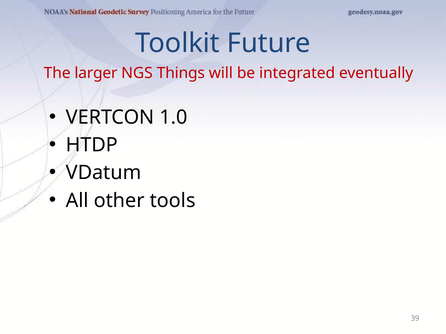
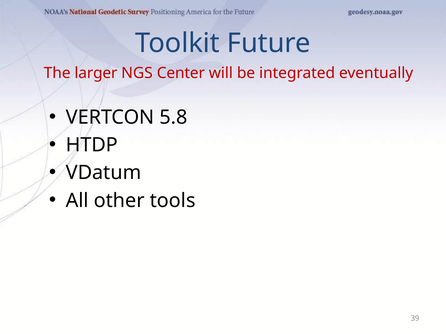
Things: Things -> Center
1.0: 1.0 -> 5.8
